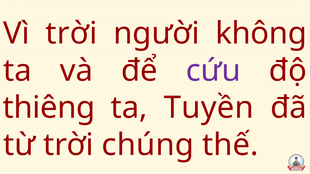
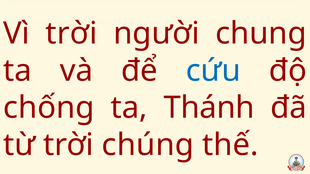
không: không -> chung
cứu colour: purple -> blue
thiêng: thiêng -> chống
Tuyền: Tuyền -> Thánh
